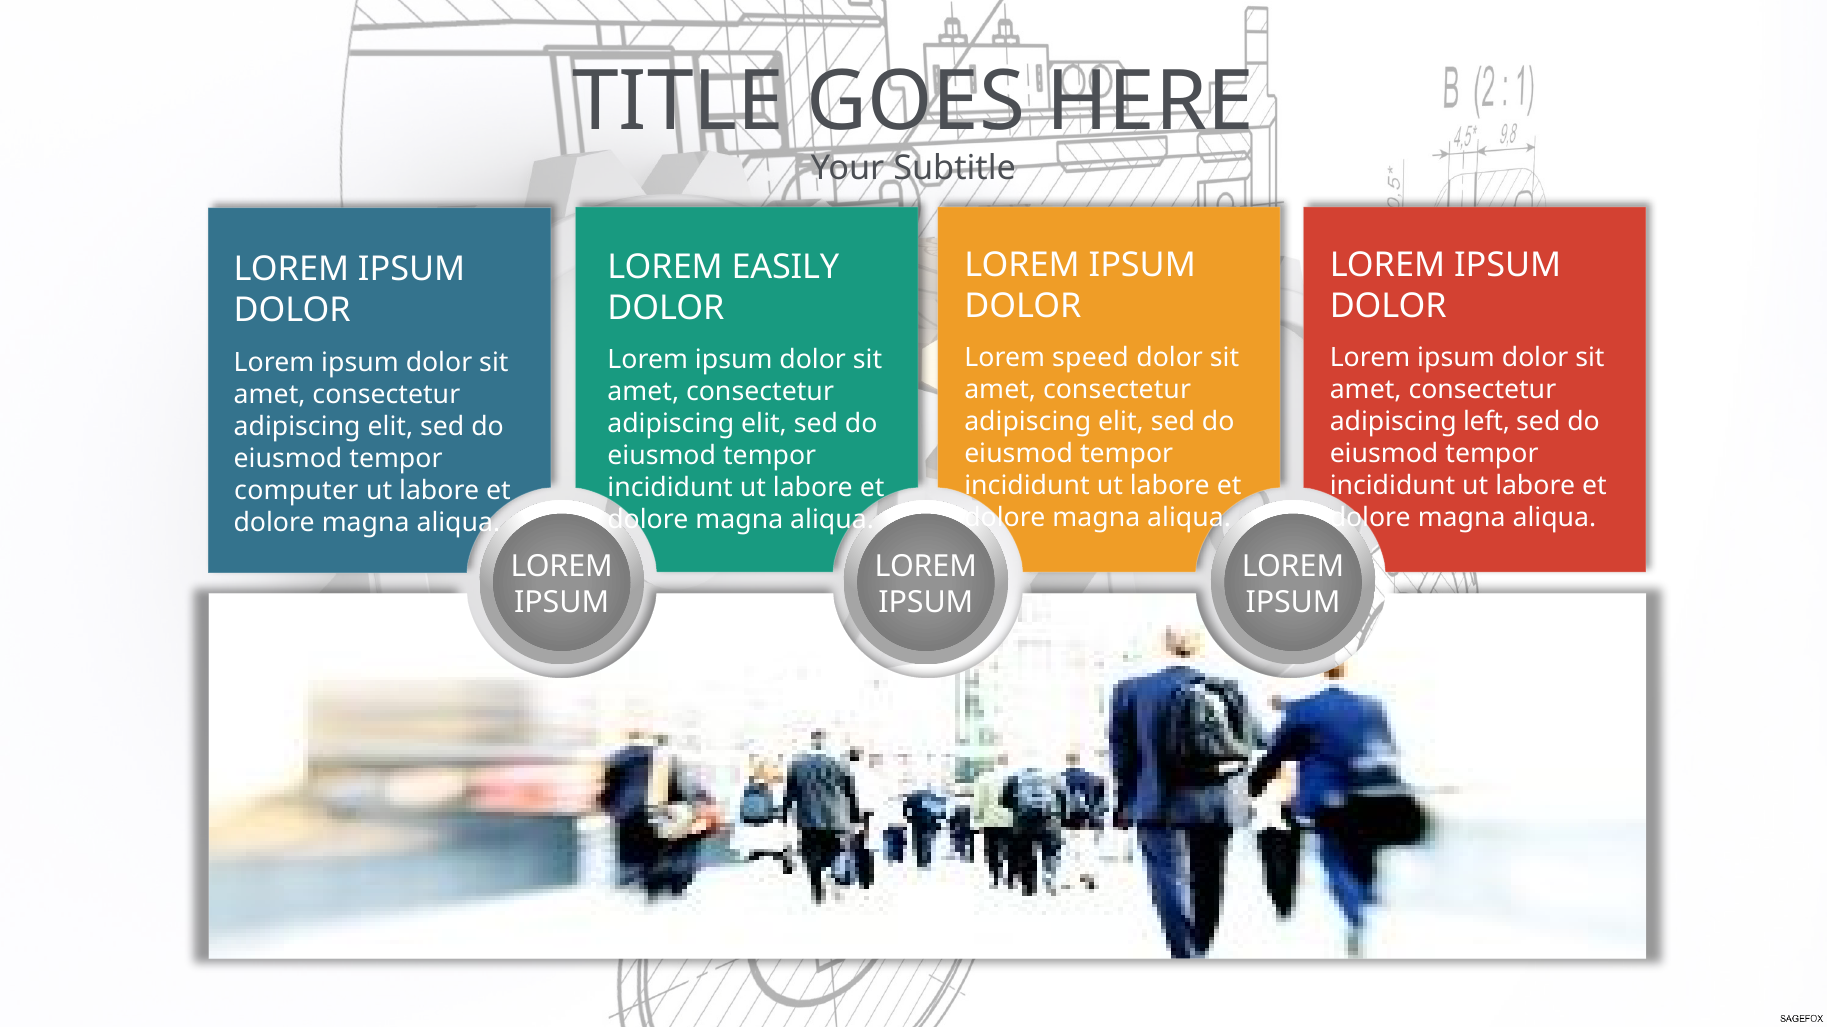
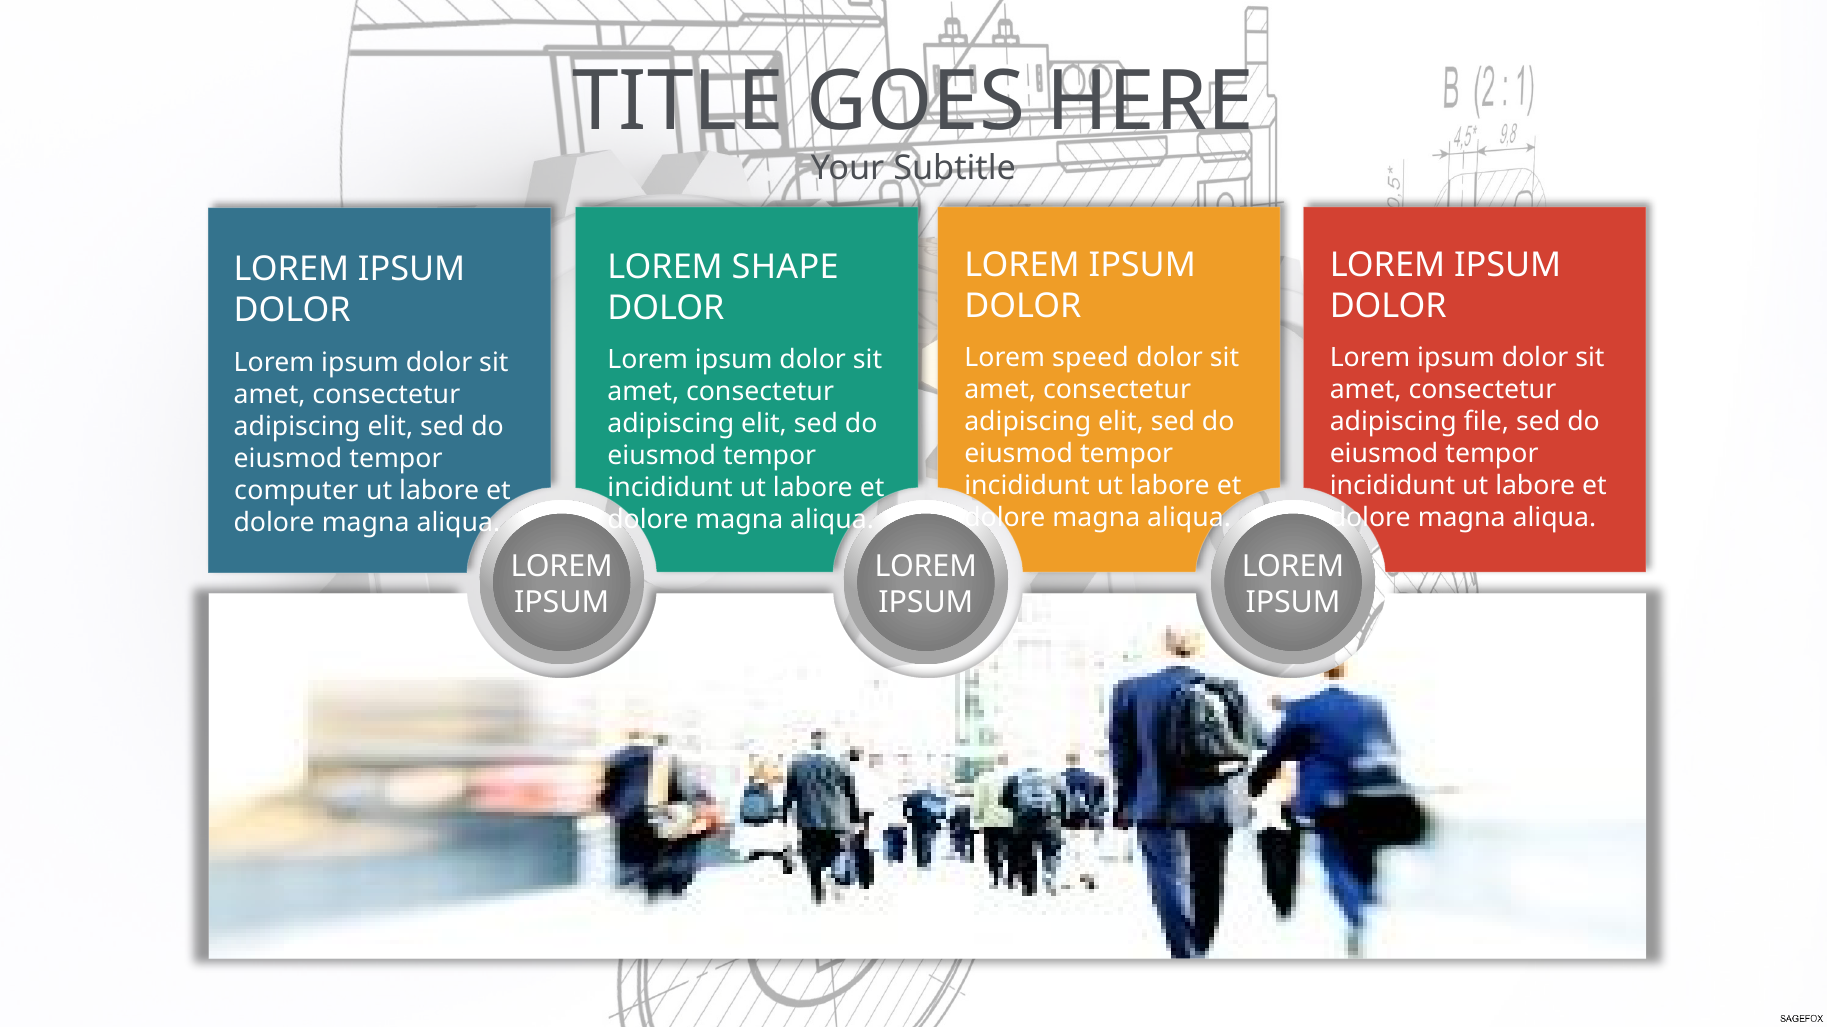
EASILY: EASILY -> SHAPE
left: left -> file
